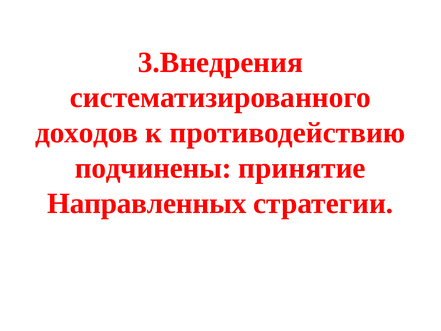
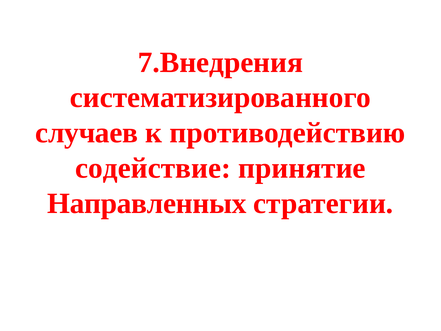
3.Внедрения: 3.Внедрения -> 7.Внедрения
доходов: доходов -> случаев
подчинены: подчинены -> содействие
